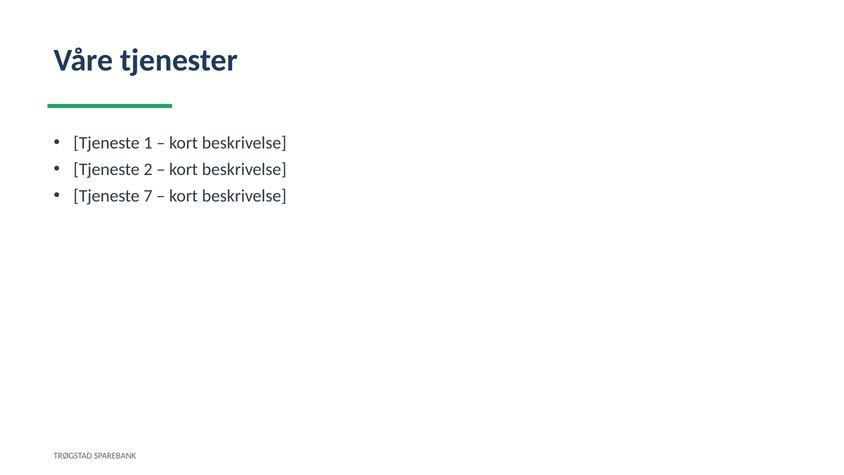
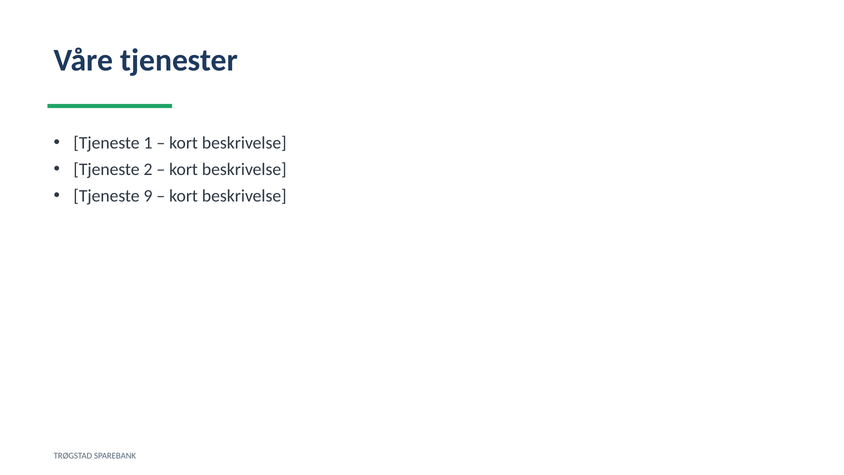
7: 7 -> 9
